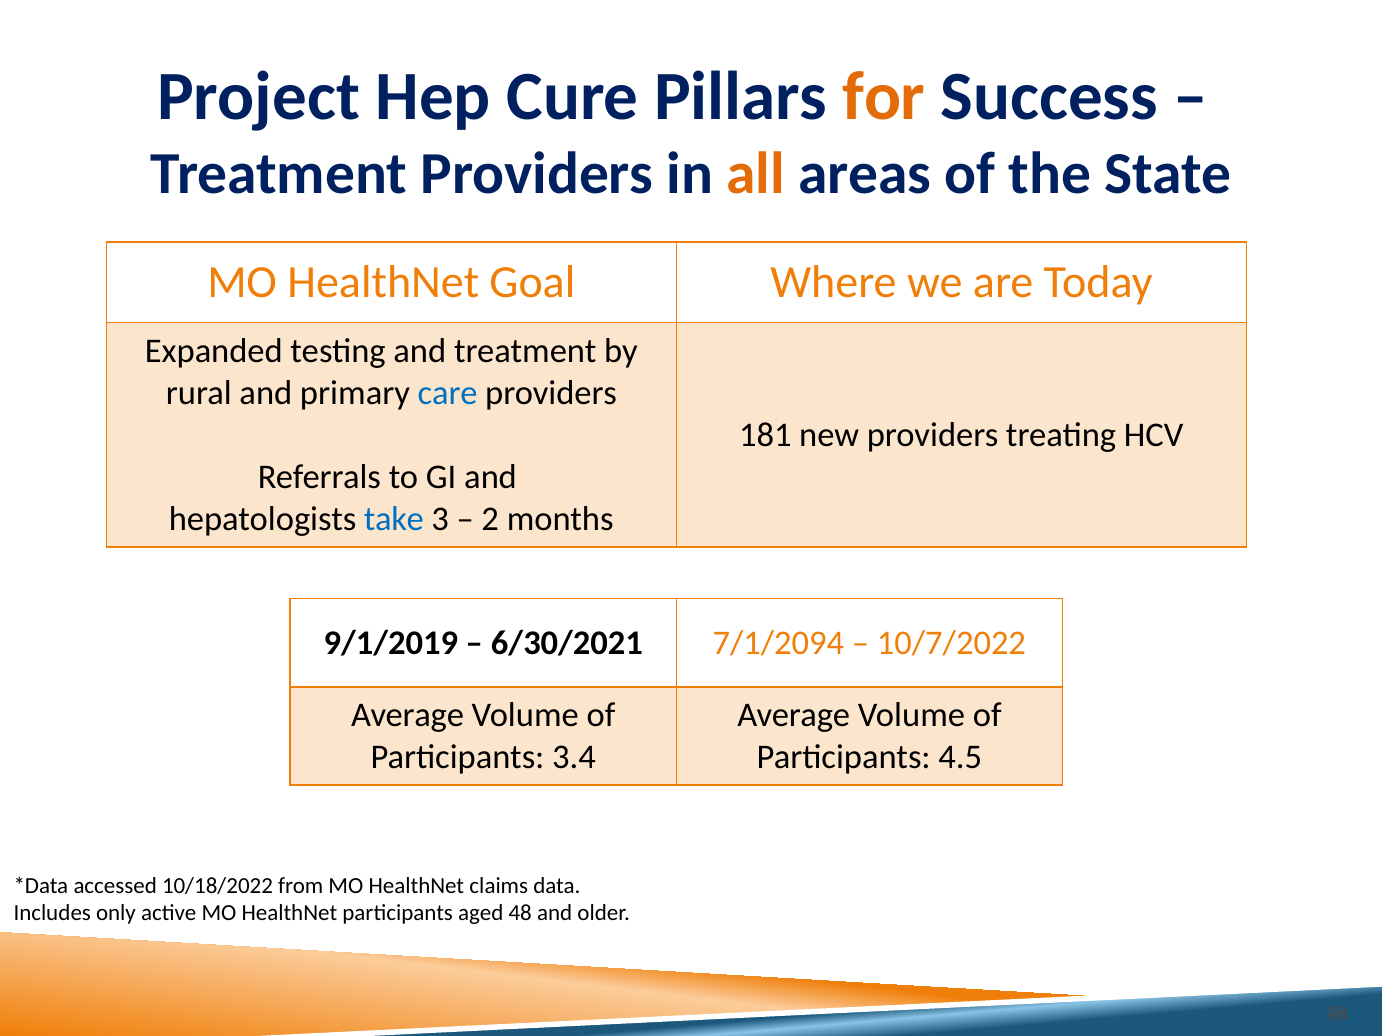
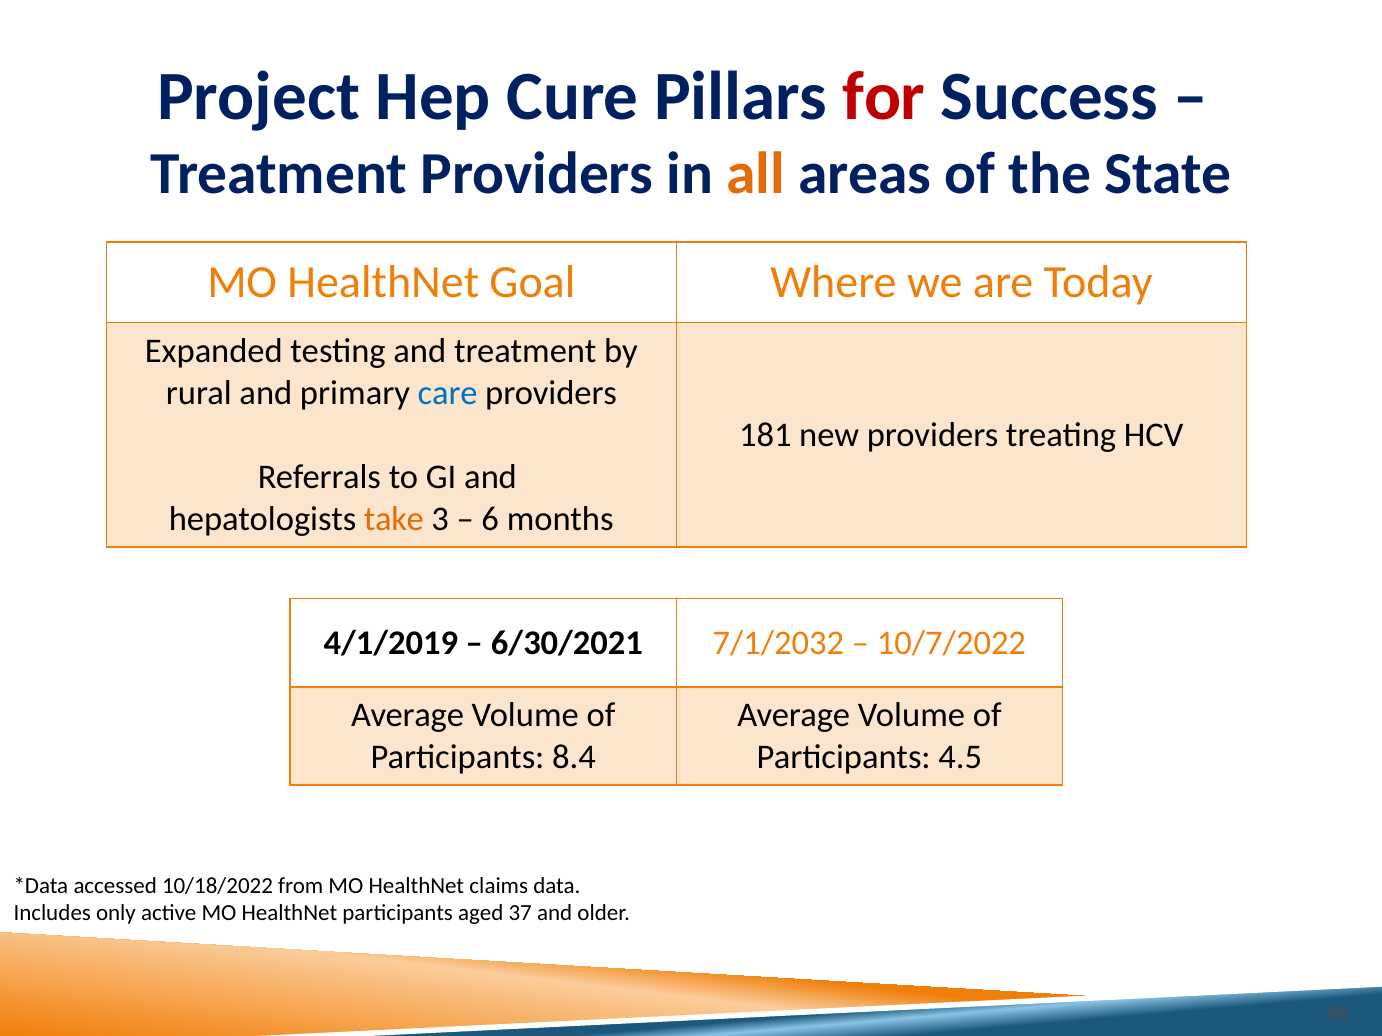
for colour: orange -> red
take colour: blue -> orange
2: 2 -> 6
9/1/2019: 9/1/2019 -> 4/1/2019
7/1/2094: 7/1/2094 -> 7/1/2032
3.4: 3.4 -> 8.4
aged 48: 48 -> 37
